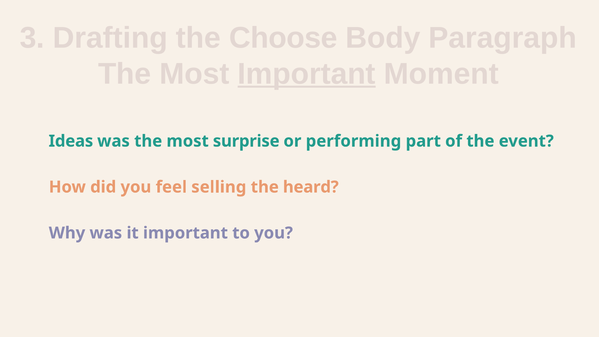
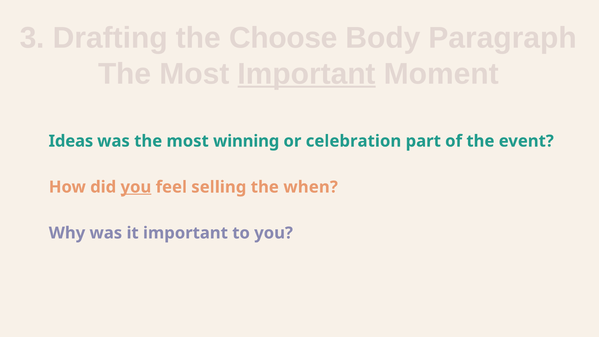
surprise: surprise -> winning
performing: performing -> celebration
you at (136, 187) underline: none -> present
heard: heard -> when
